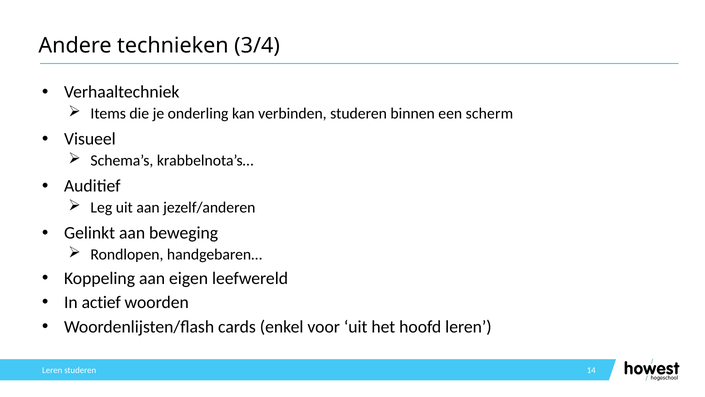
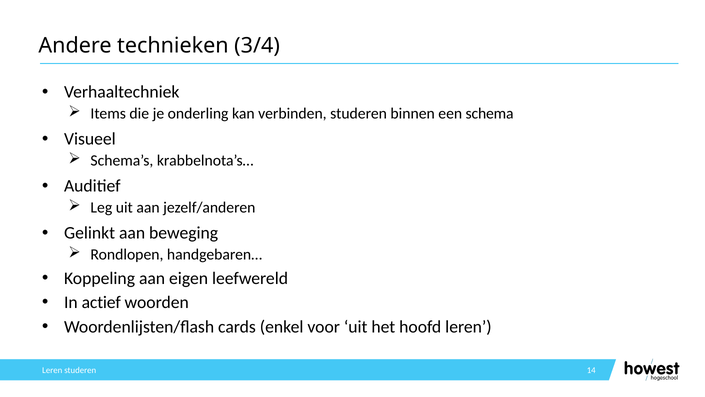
scherm: scherm -> schema
